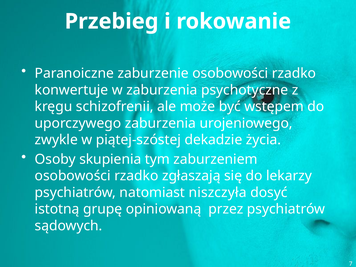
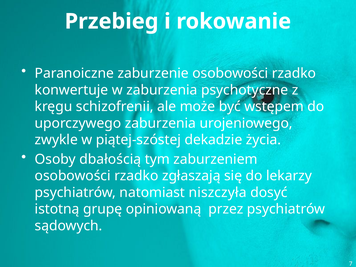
skupienia: skupienia -> dbałością
